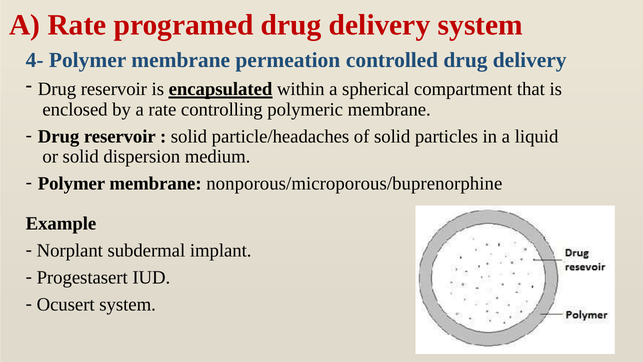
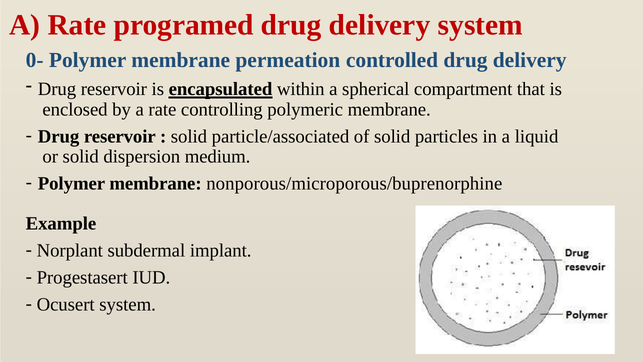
4-: 4- -> 0-
particle/headaches: particle/headaches -> particle/associated
